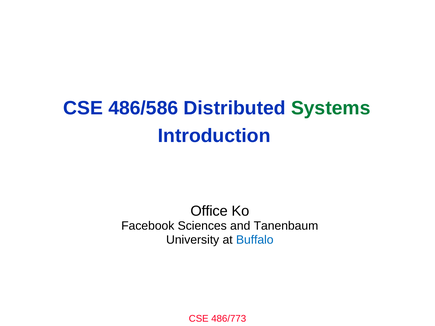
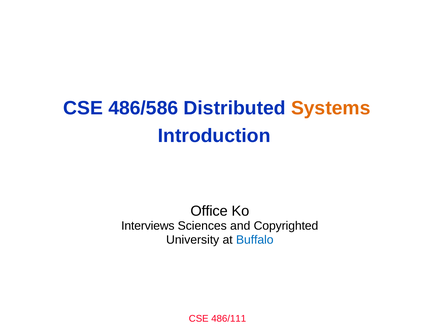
Systems colour: green -> orange
Facebook: Facebook -> Interviews
Tanenbaum: Tanenbaum -> Copyrighted
486/773: 486/773 -> 486/111
